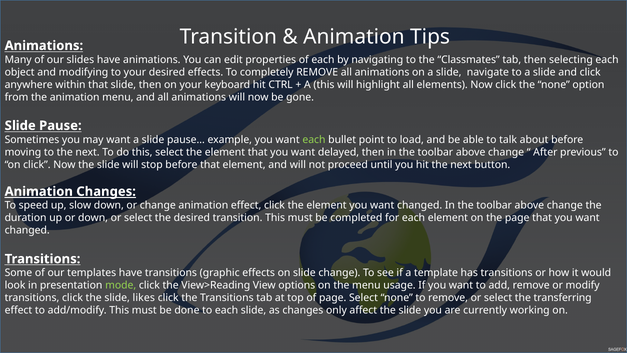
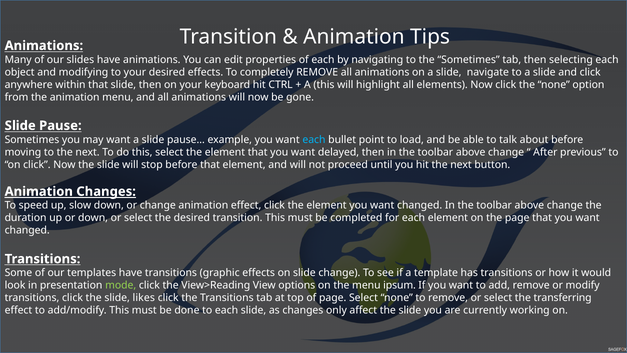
the Classmates: Classmates -> Sometimes
each at (314, 139) colour: light green -> light blue
usage: usage -> ipsum
